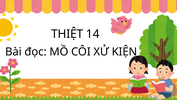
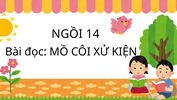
THIỆT: THIỆT -> NGỒI
